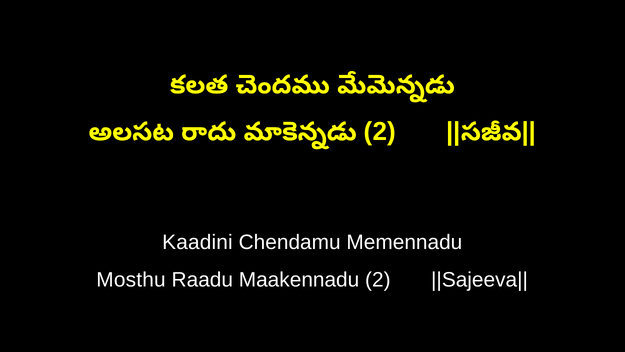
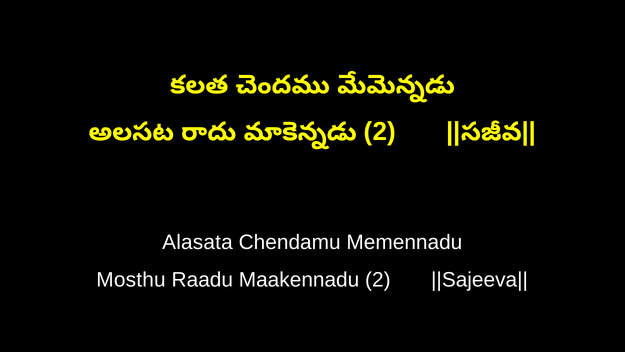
Kaadini: Kaadini -> Alasata
